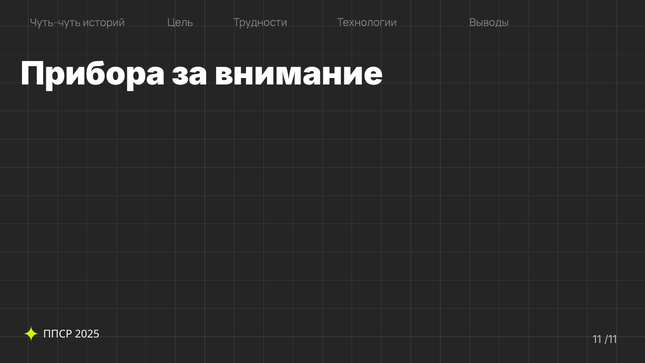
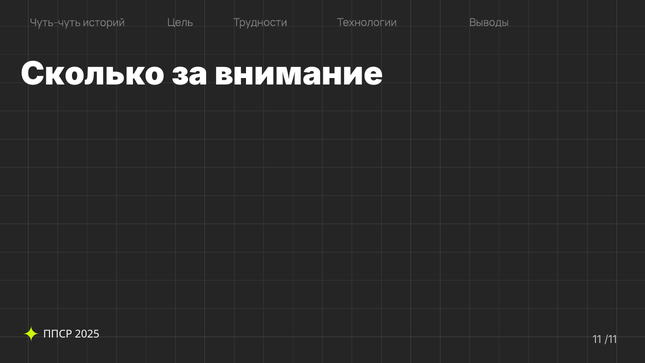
Прибора: Прибора -> Сколько
